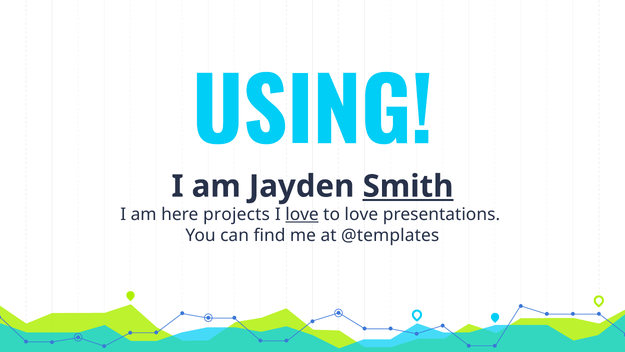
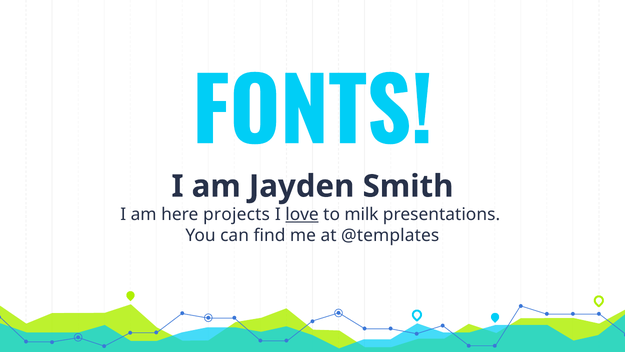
USING: USING -> FONTS
Smith underline: present -> none
to love: love -> milk
